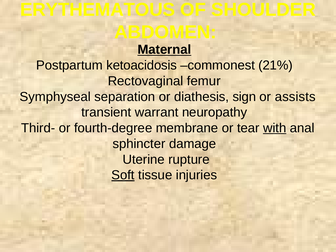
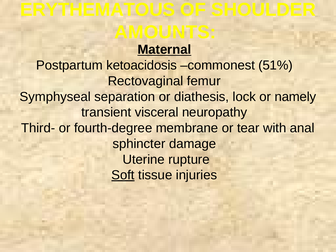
ABDOMEN: ABDOMEN -> AMOUNTS
21%: 21% -> 51%
sign: sign -> lock
assists: assists -> namely
warrant: warrant -> visceral
with underline: present -> none
